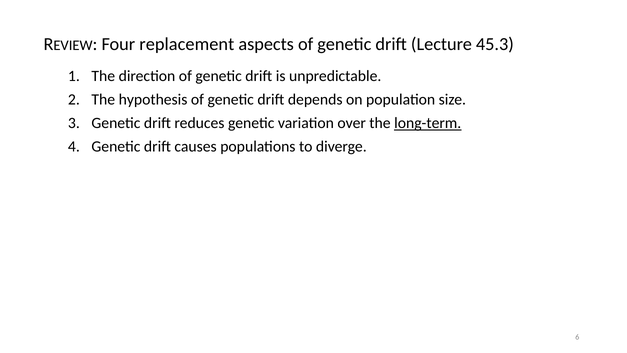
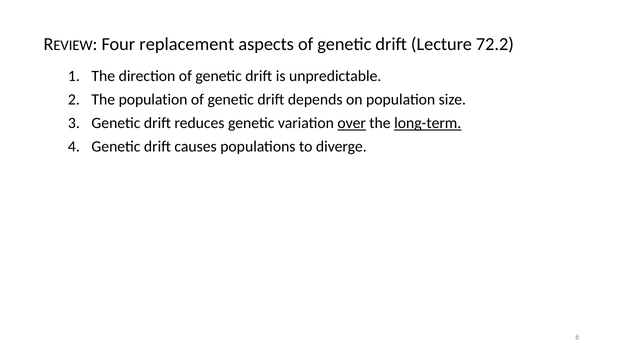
45.3: 45.3 -> 72.2
The hypothesis: hypothesis -> population
over underline: none -> present
